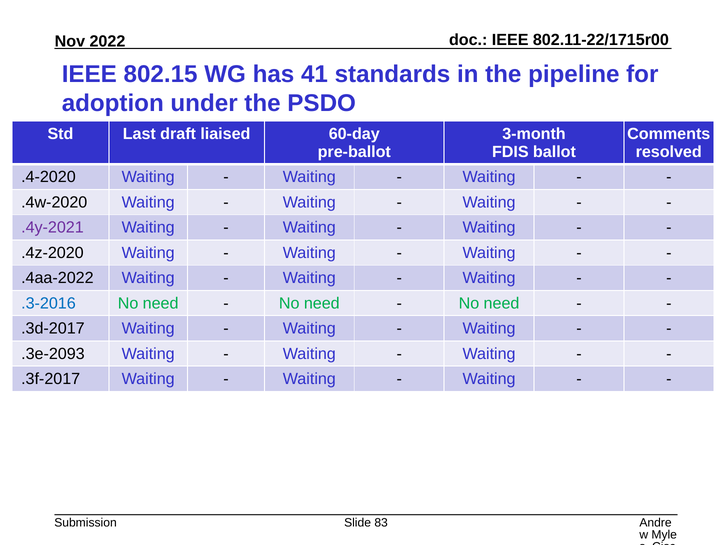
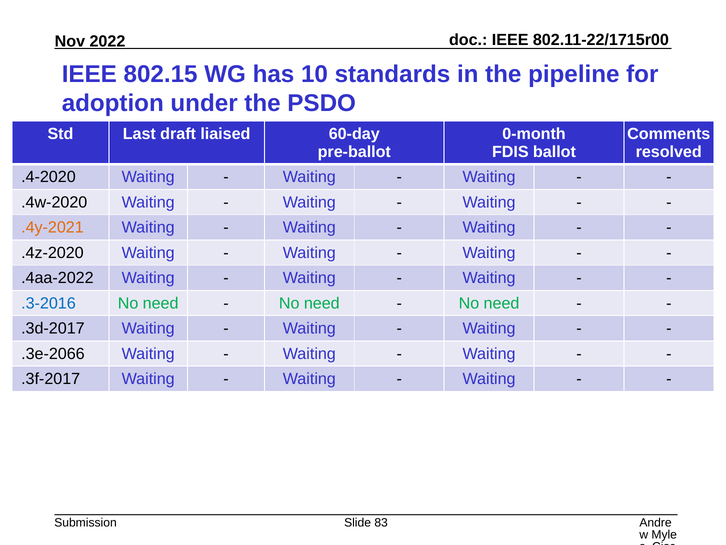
41: 41 -> 10
3-month: 3-month -> 0-month
.4y-2021 colour: purple -> orange
.3e-2093: .3e-2093 -> .3e-2066
